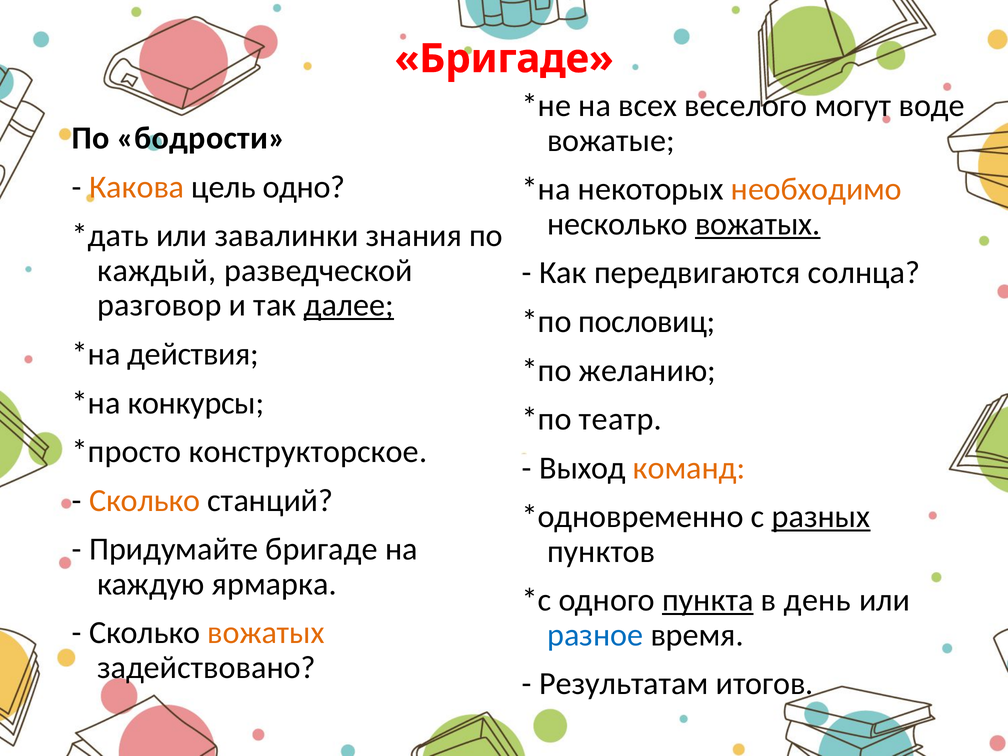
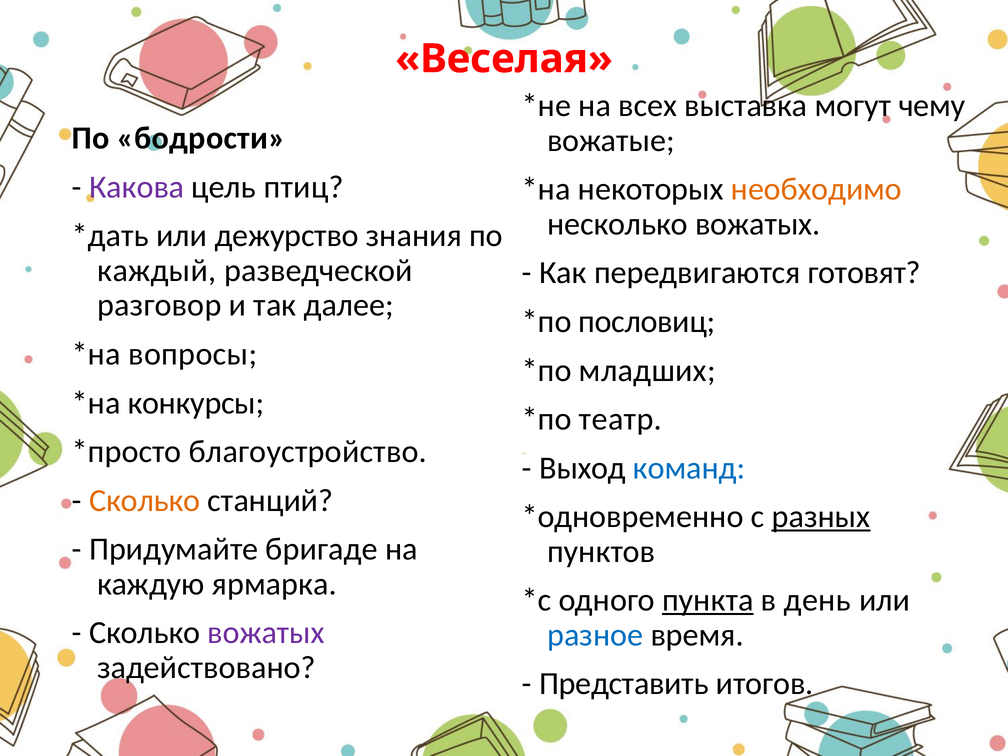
Бригаде at (504, 59): Бригаде -> Веселая
веселого: веселого -> выставка
воде: воде -> чему
Какова colour: orange -> purple
одно: одно -> птиц
вожатых at (758, 224) underline: present -> none
завалинки: завалинки -> дежурство
солнца: солнца -> готовят
далее underline: present -> none
действия: действия -> вопросы
желанию: желанию -> младших
конструкторское: конструкторское -> благоустройство
команд colour: orange -> blue
вожатых at (266, 633) colour: orange -> purple
Результатам: Результатам -> Представить
